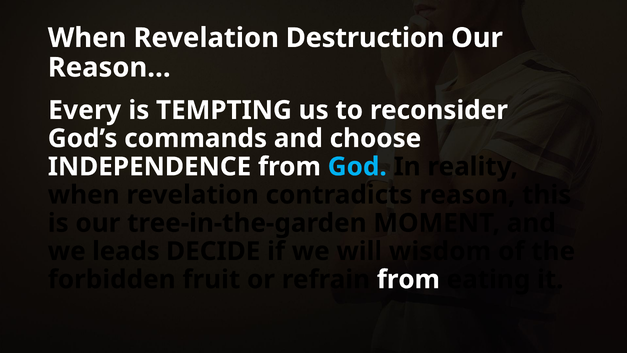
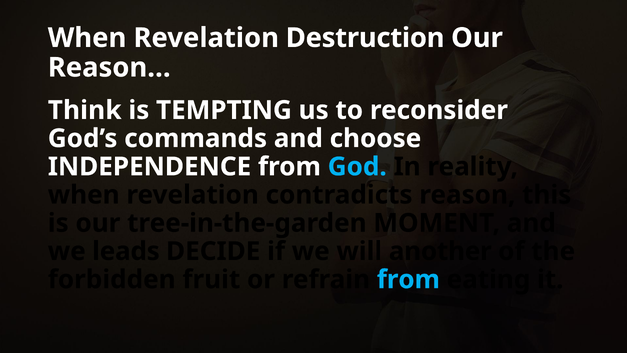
Every: Every -> Think
wisdom: wisdom -> another
from at (408, 279) colour: white -> light blue
